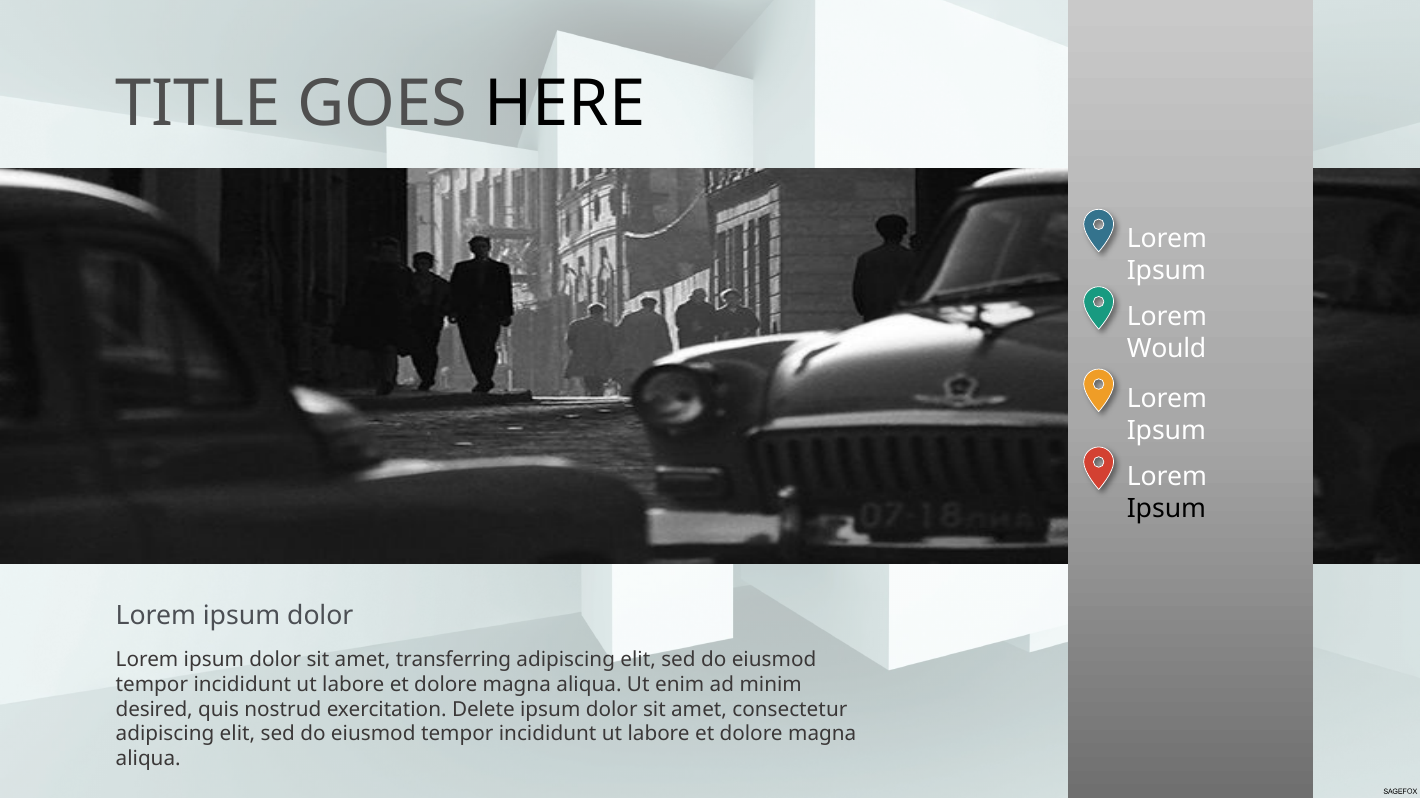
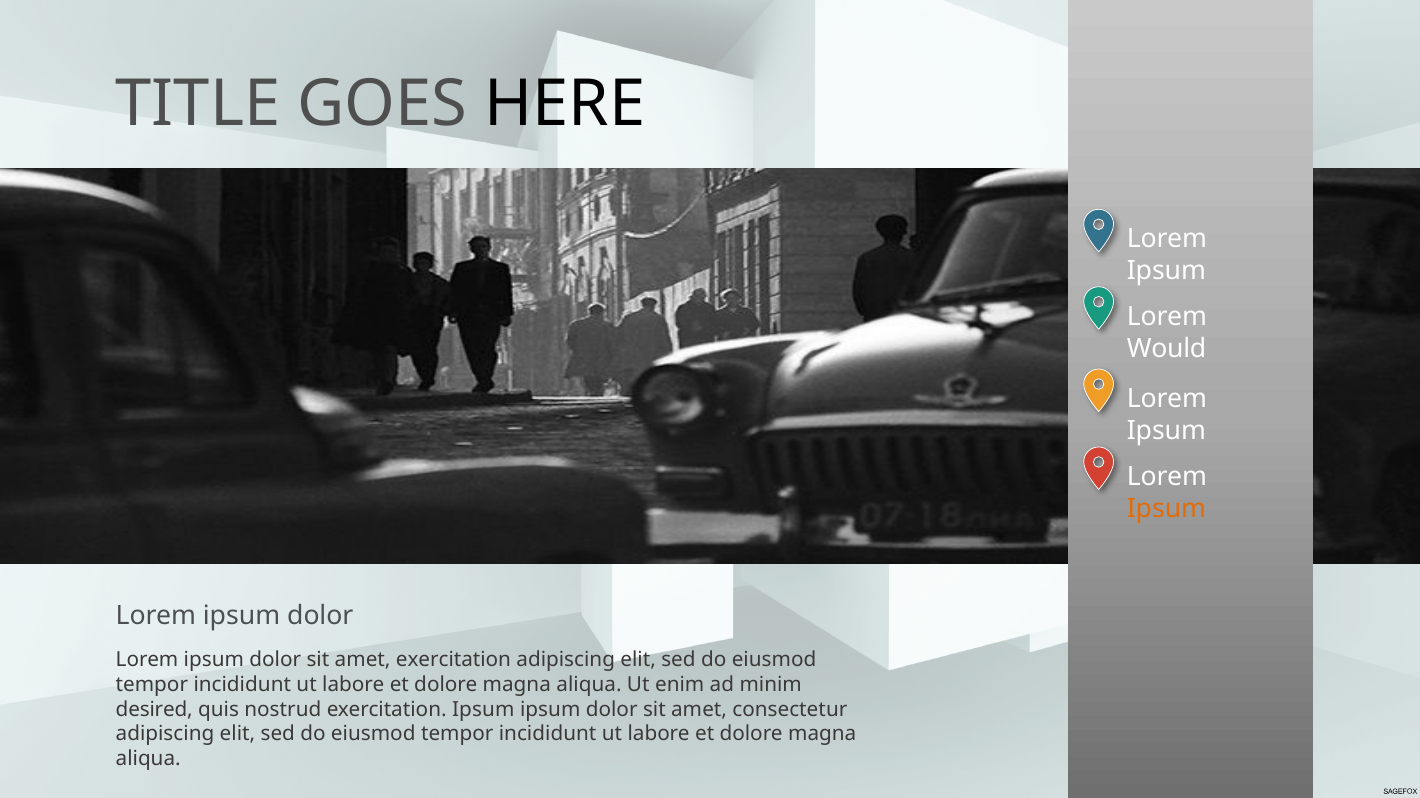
Ipsum at (1166, 509) colour: black -> orange
amet transferring: transferring -> exercitation
exercitation Delete: Delete -> Ipsum
